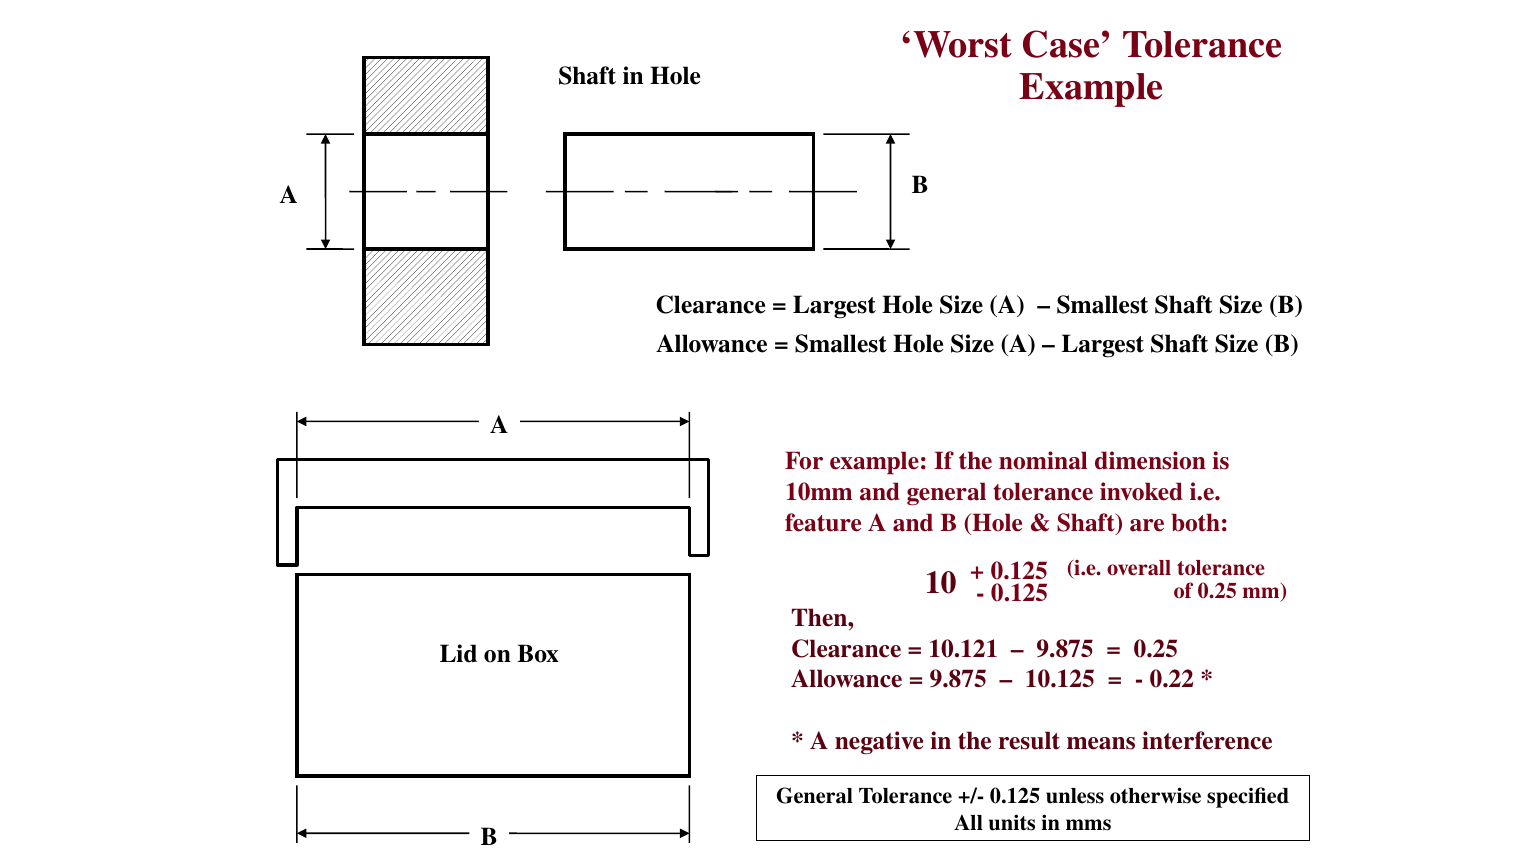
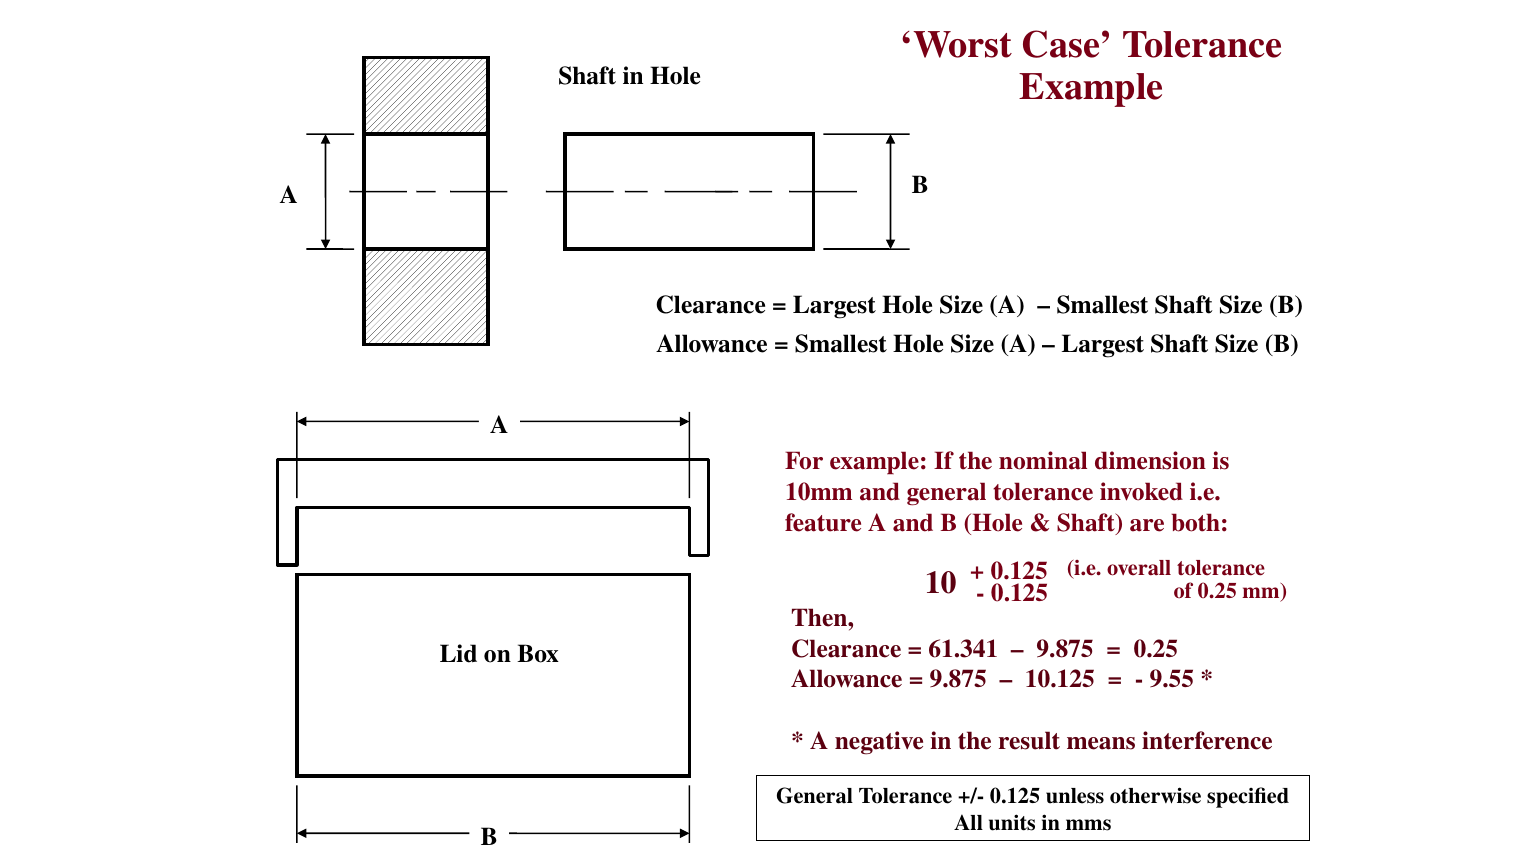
10.121: 10.121 -> 61.341
0.22: 0.22 -> 9.55
